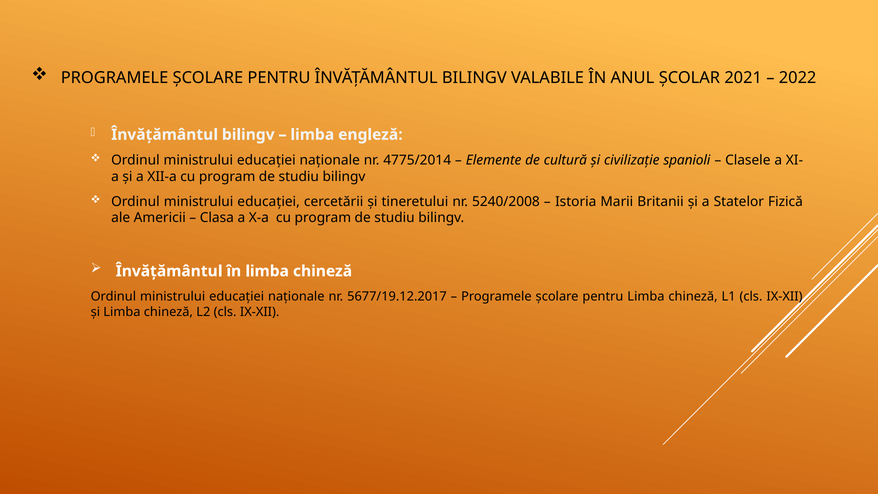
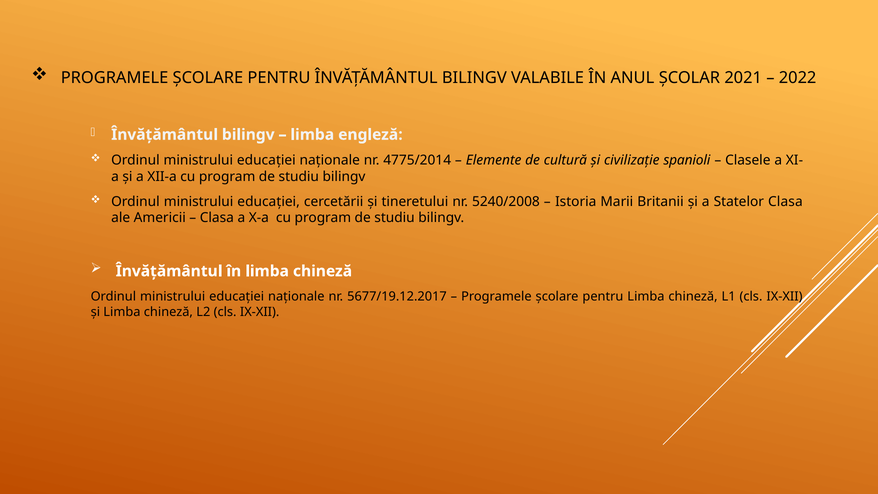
Statelor Fizică: Fizică -> Clasa
